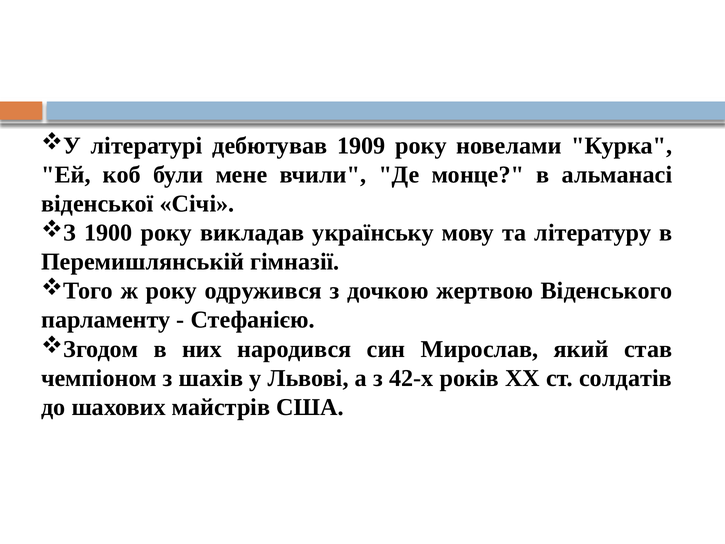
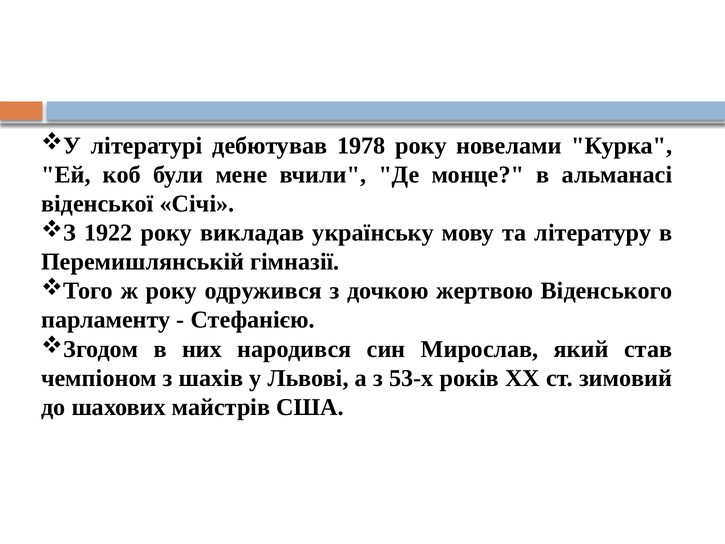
1909: 1909 -> 1978
1900: 1900 -> 1922
42-х: 42-х -> 53-х
солдатів: солдатів -> зимовий
